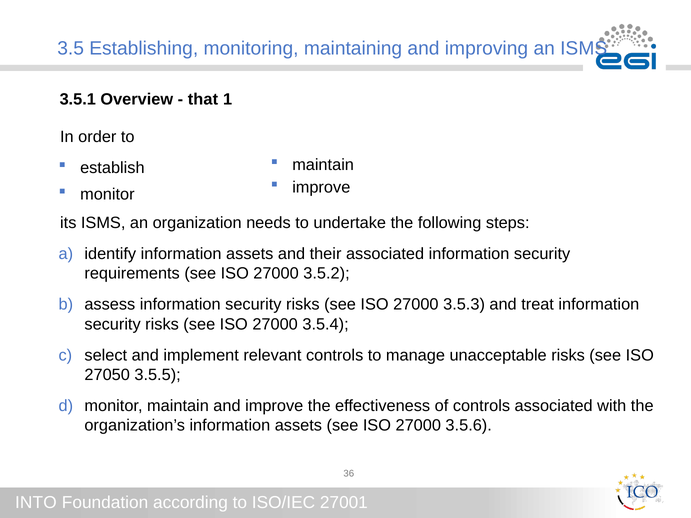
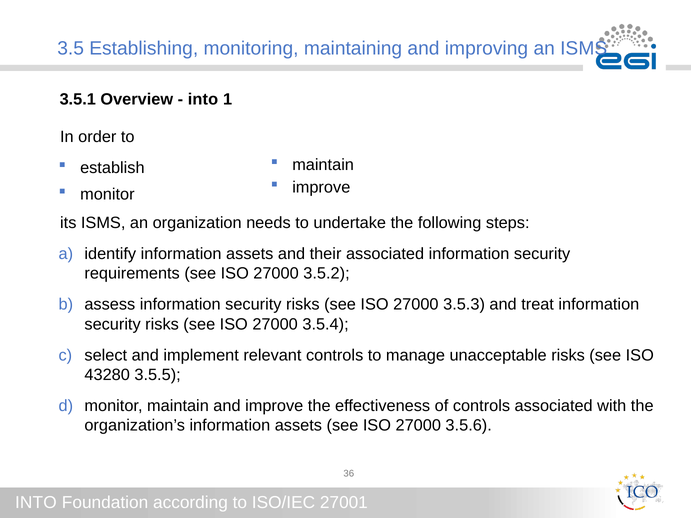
that at (203, 100): that -> into
27050: 27050 -> 43280
